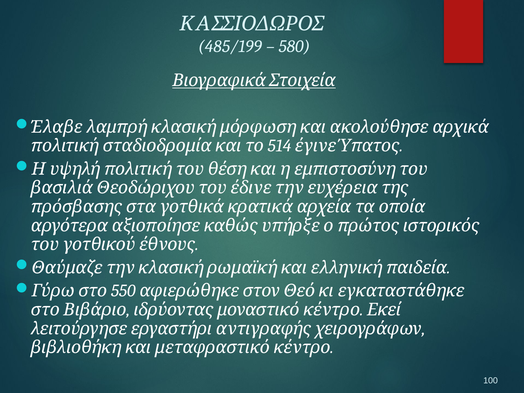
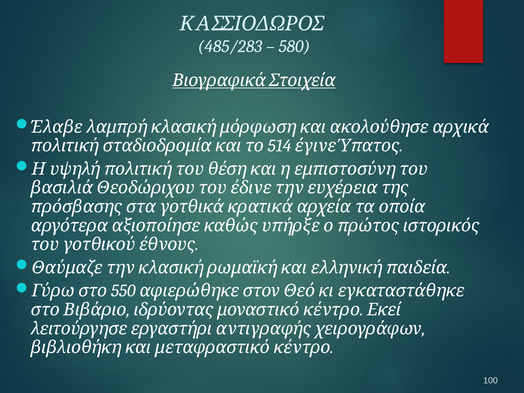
485/199: 485/199 -> 485/283
